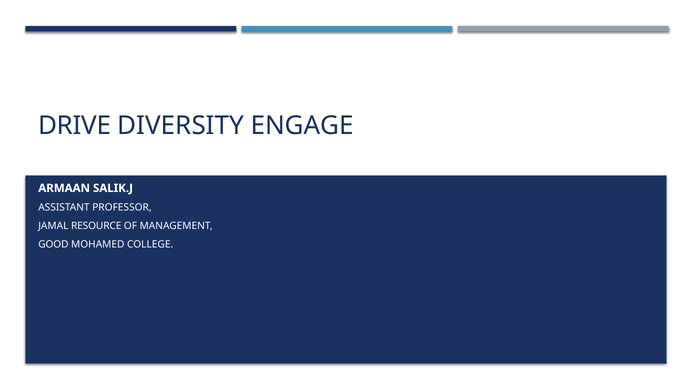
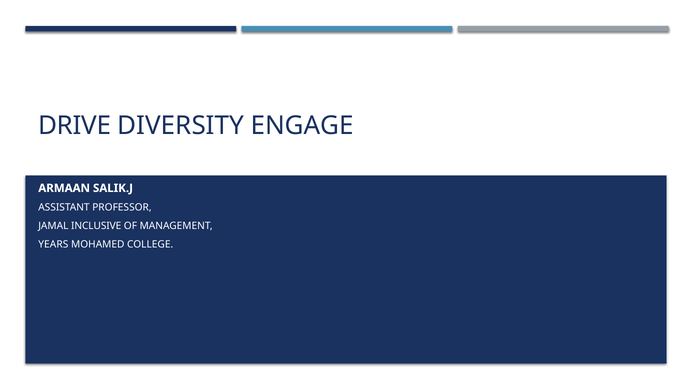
RESOURCE: RESOURCE -> INCLUSIVE
GOOD: GOOD -> YEARS
